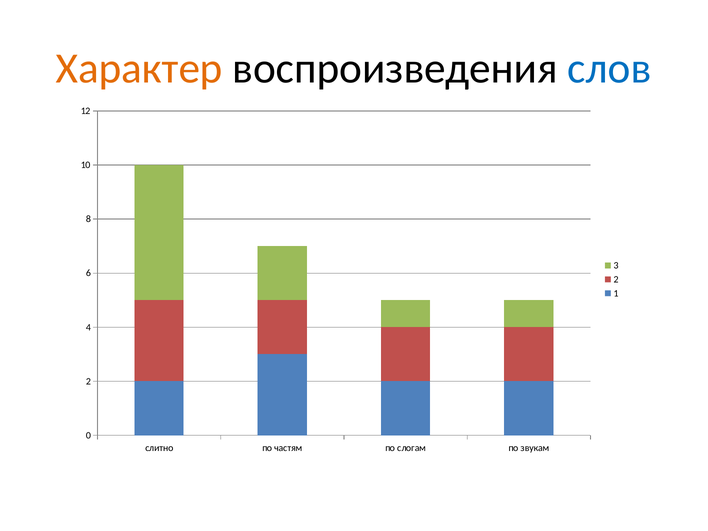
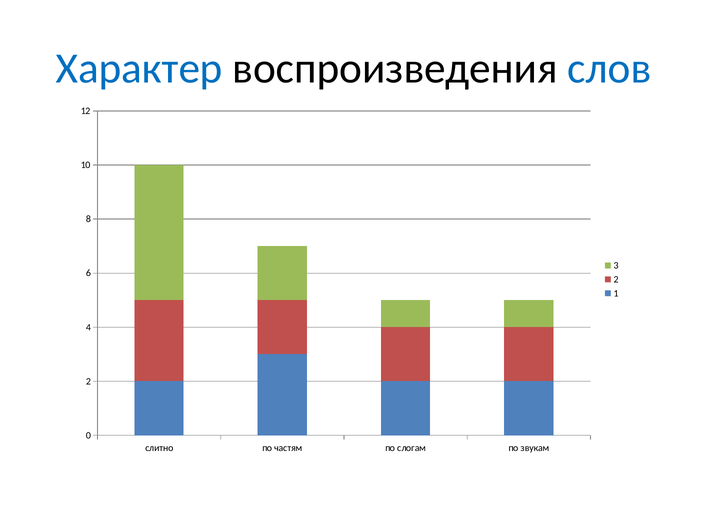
Характер colour: orange -> blue
